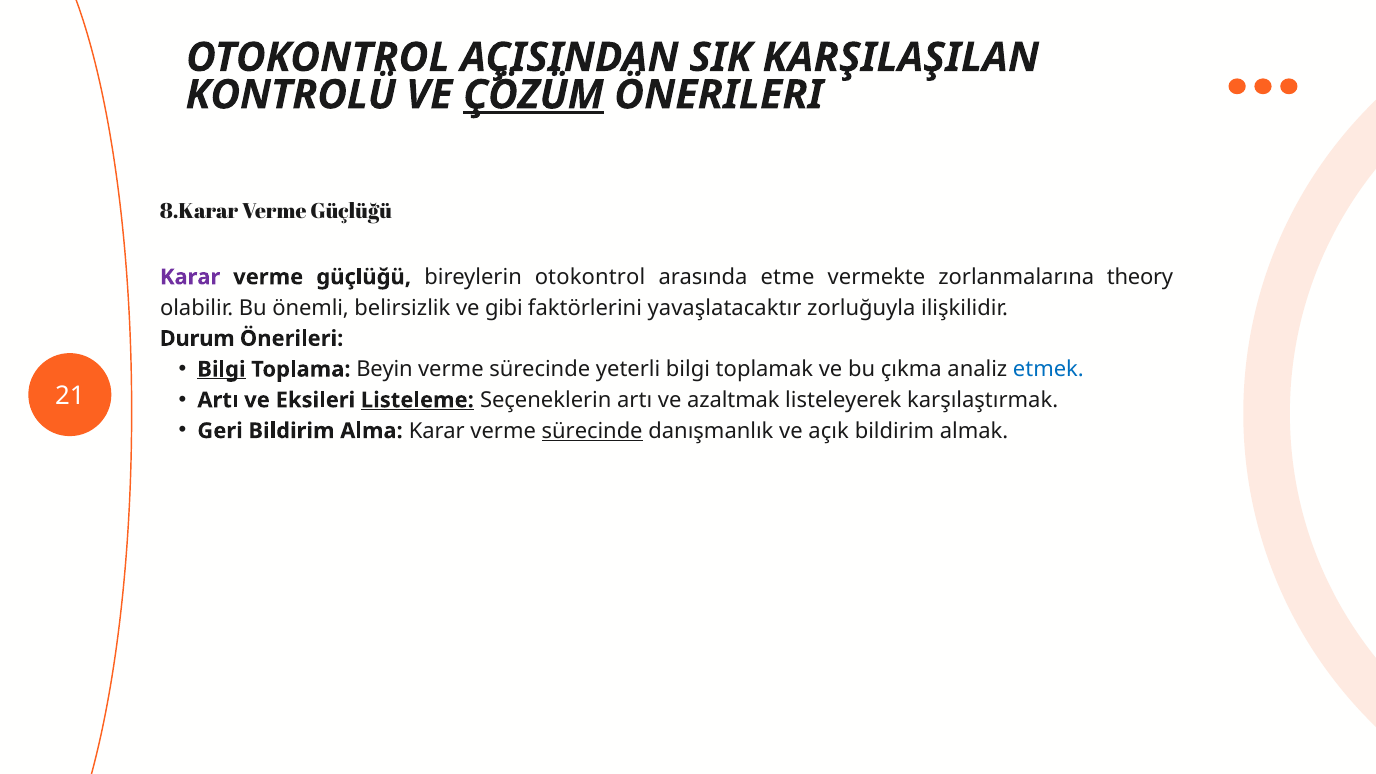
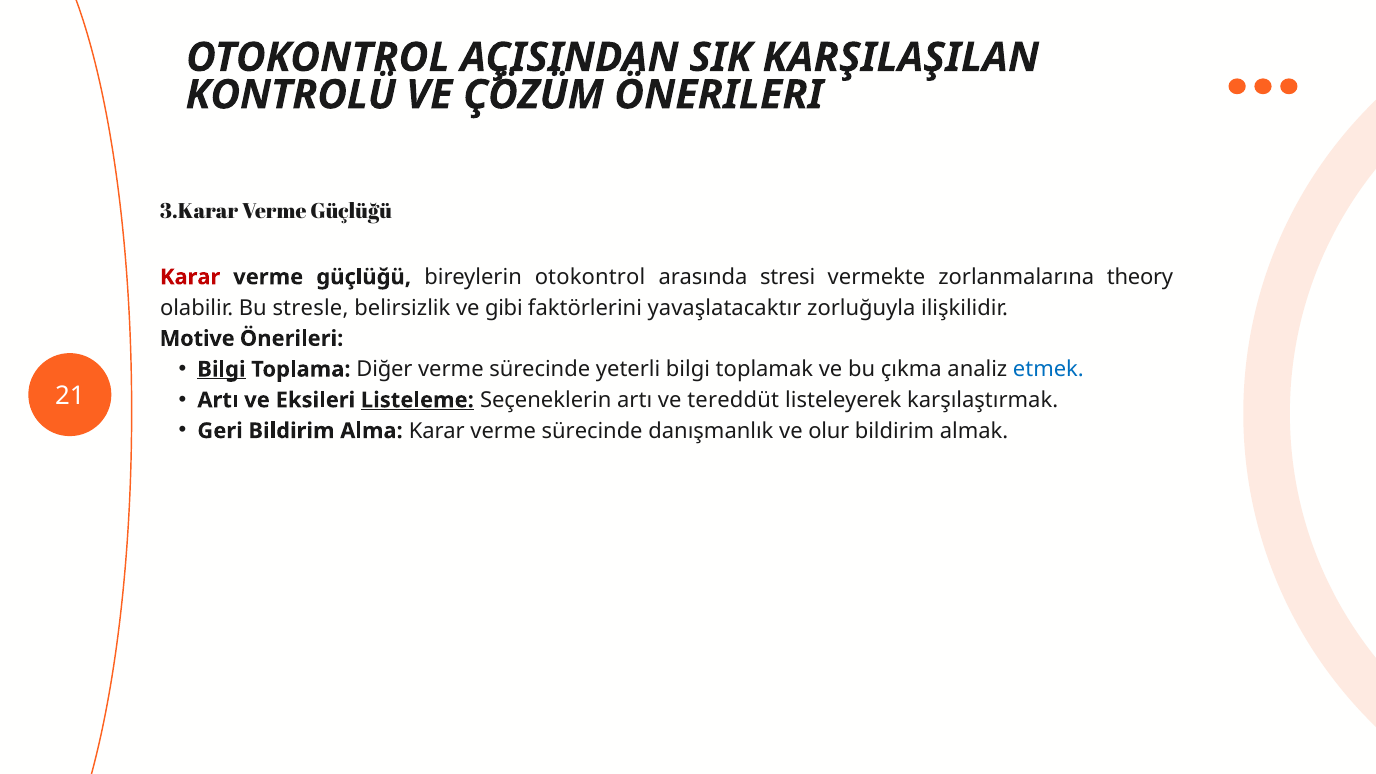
ÇÖZÜM underline: present -> none
8.Karar: 8.Karar -> 3.Karar
Karar at (190, 277) colour: purple -> red
etme: etme -> stresi
önemli: önemli -> stresle
Durum: Durum -> Motive
Beyin: Beyin -> Diğer
azaltmak: azaltmak -> tereddüt
sürecinde at (592, 431) underline: present -> none
açık: açık -> olur
